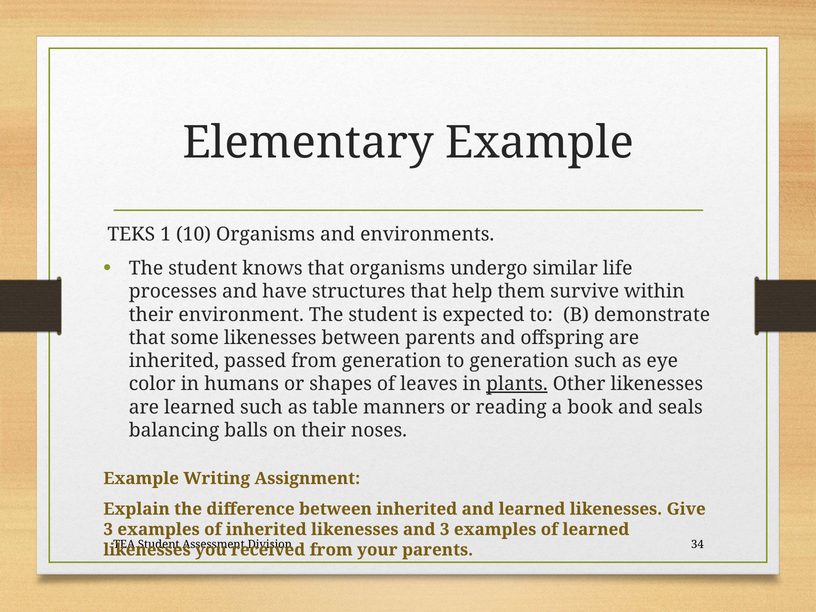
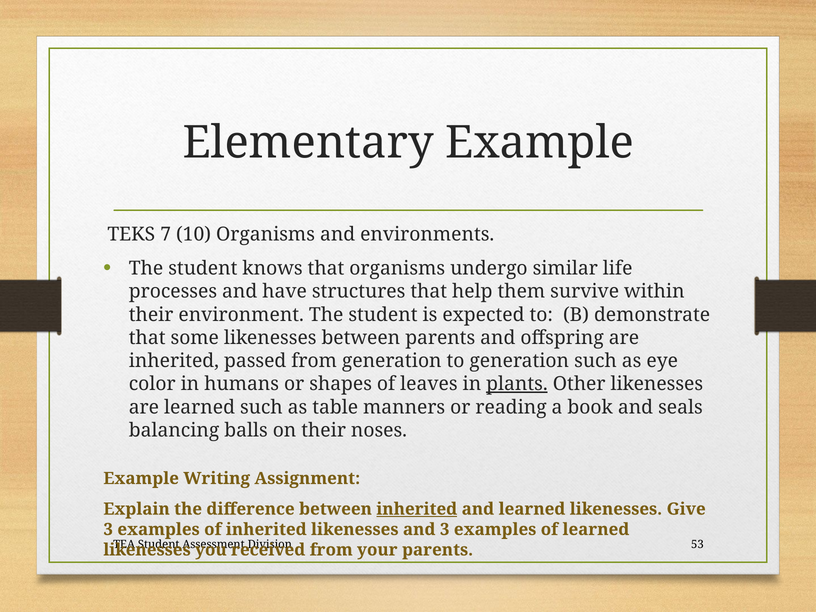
1: 1 -> 7
inherited at (417, 509) underline: none -> present
34: 34 -> 53
